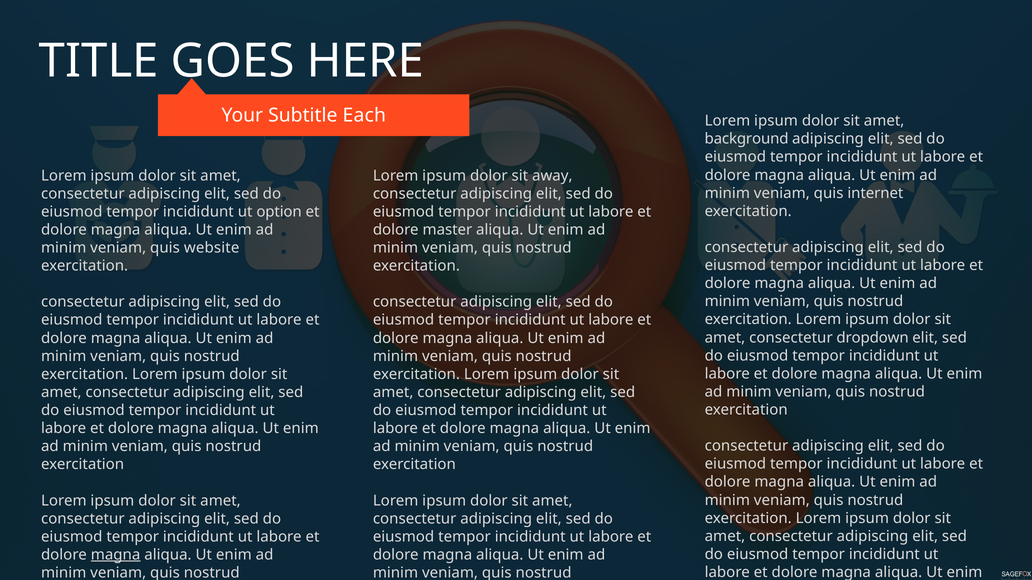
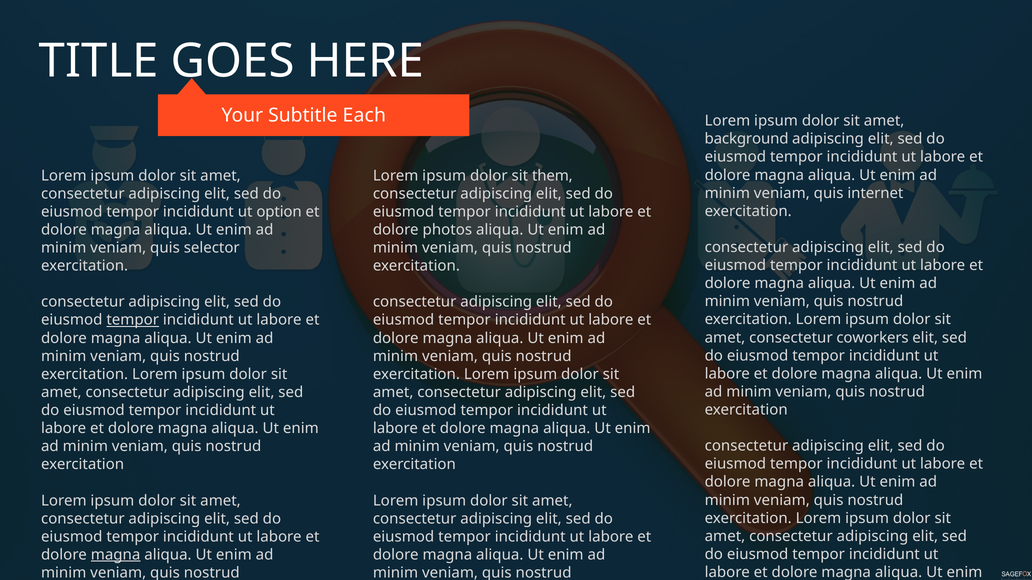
away: away -> them
master: master -> photos
website: website -> selector
tempor at (133, 320) underline: none -> present
dropdown: dropdown -> coworkers
